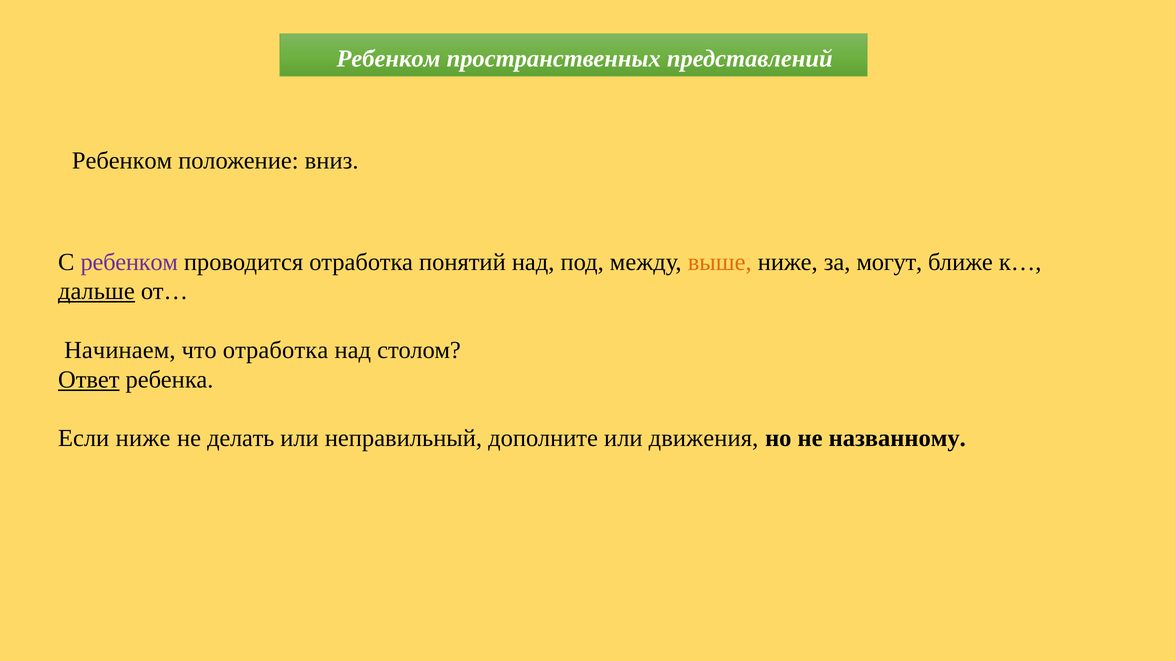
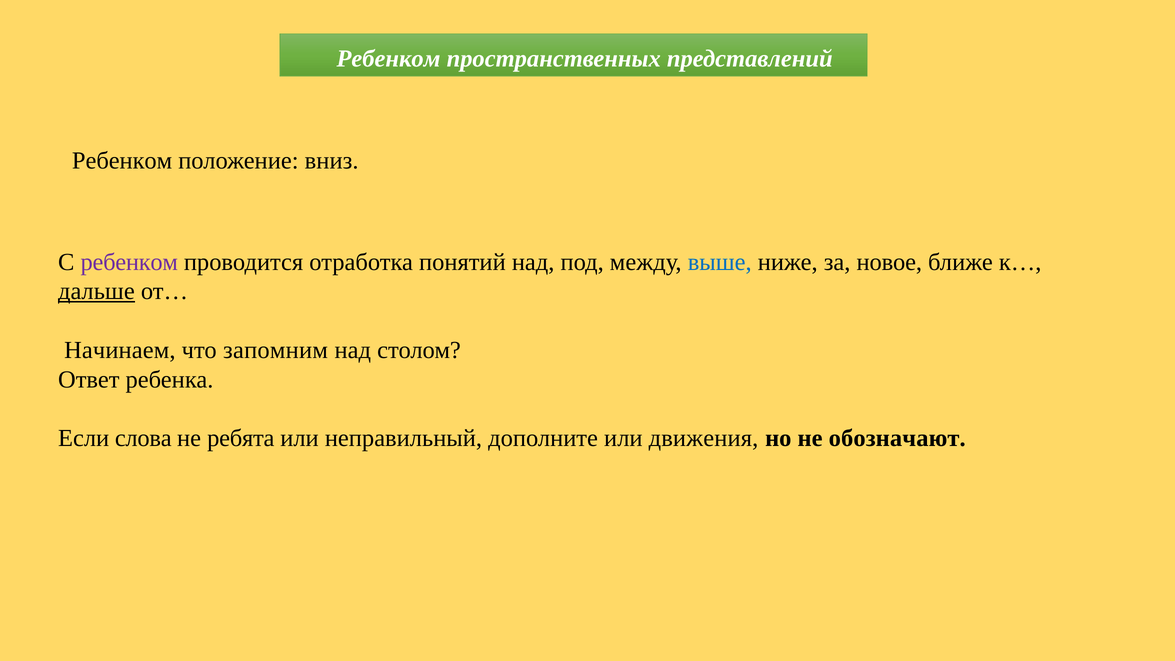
выше colour: orange -> blue
могут: могут -> новое
что отработка: отработка -> запомним
Ответ underline: present -> none
Если ниже: ниже -> слова
делать: делать -> ребята
названному: названному -> обозначают
